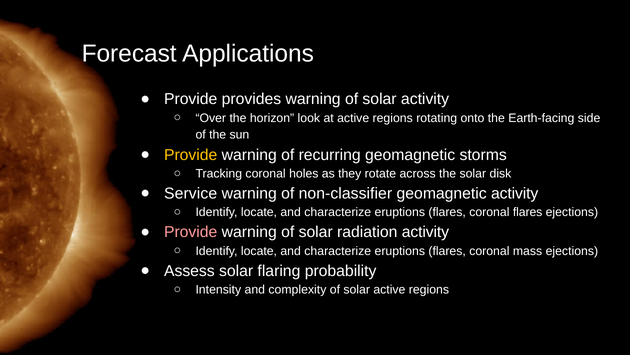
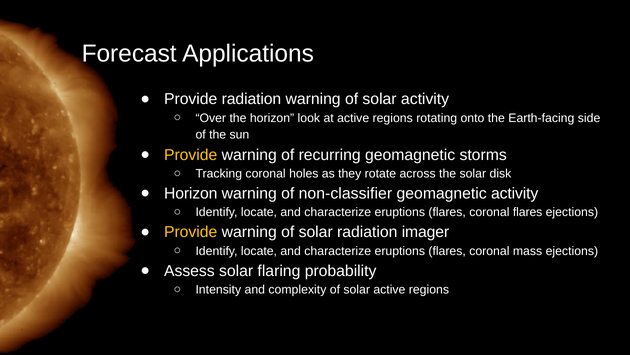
Provide provides: provides -> radiation
Service at (191, 193): Service -> Horizon
Provide at (191, 232) colour: pink -> yellow
radiation activity: activity -> imager
